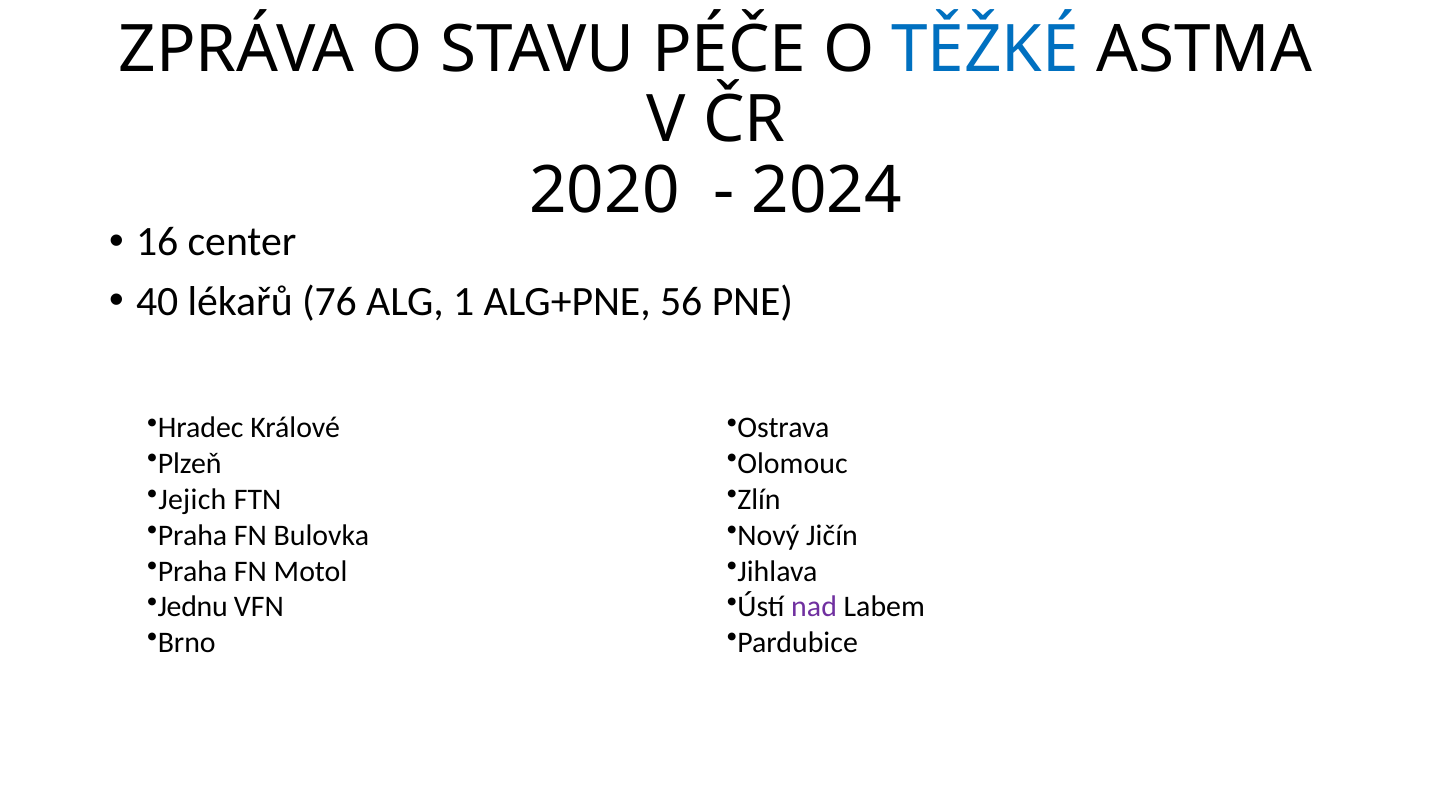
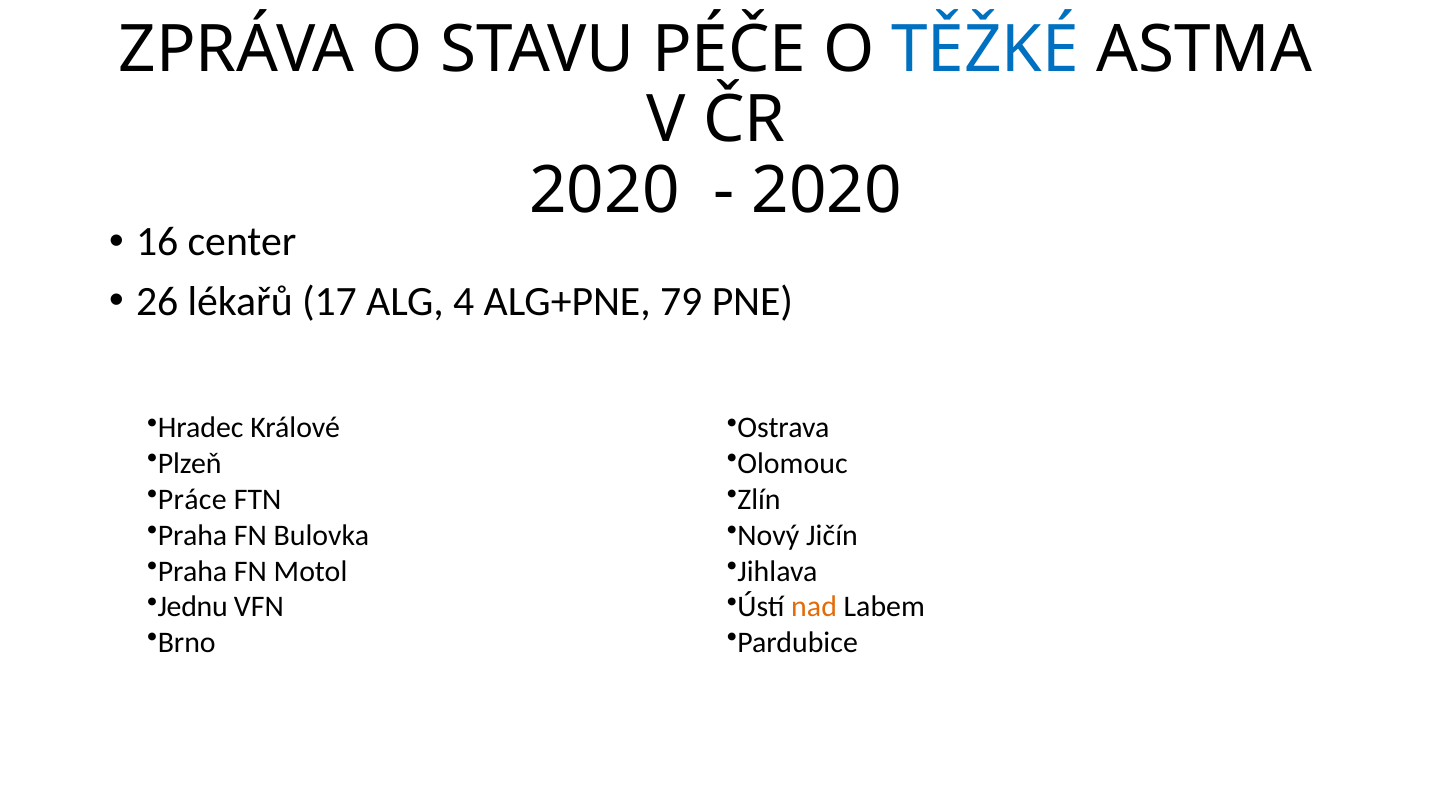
2024 at (827, 191): 2024 -> 2020
40: 40 -> 26
76: 76 -> 17
1: 1 -> 4
56: 56 -> 79
Jejich: Jejich -> Práce
nad colour: purple -> orange
